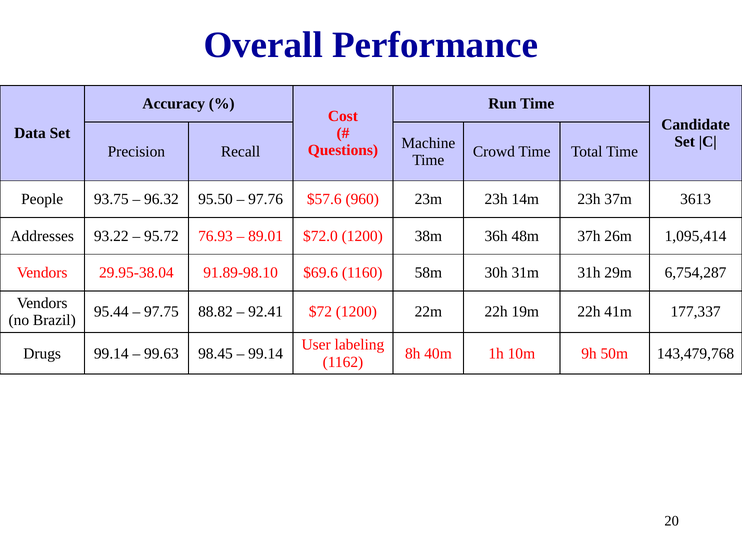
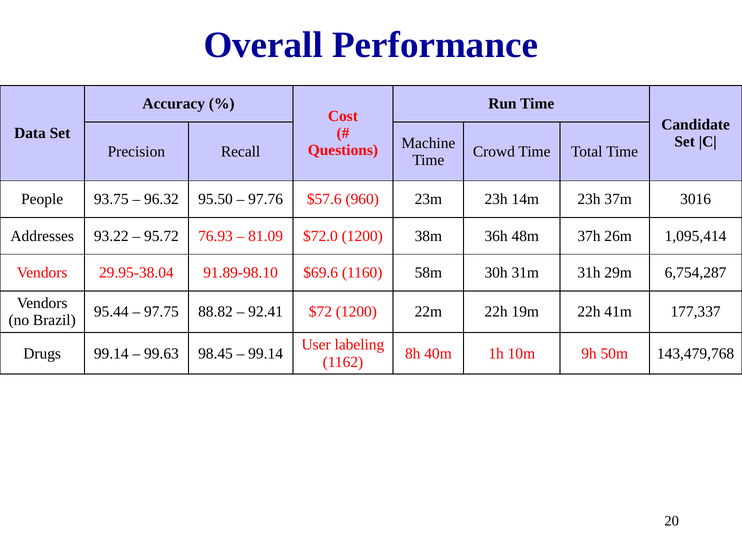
3613: 3613 -> 3016
89.01: 89.01 -> 81.09
